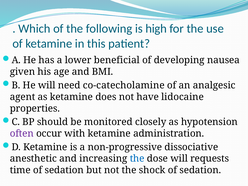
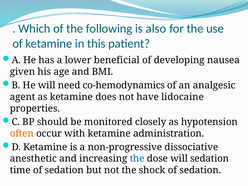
high: high -> also
co-catecholamine: co-catecholamine -> co-hemodynamics
often colour: purple -> orange
will requests: requests -> sedation
